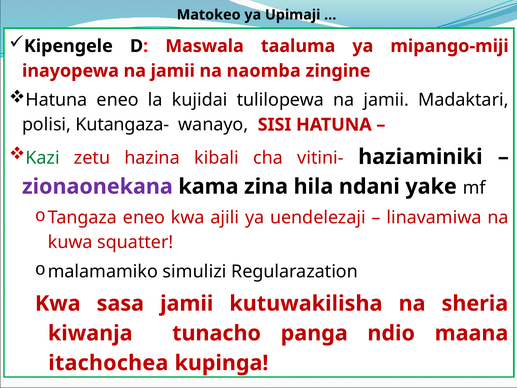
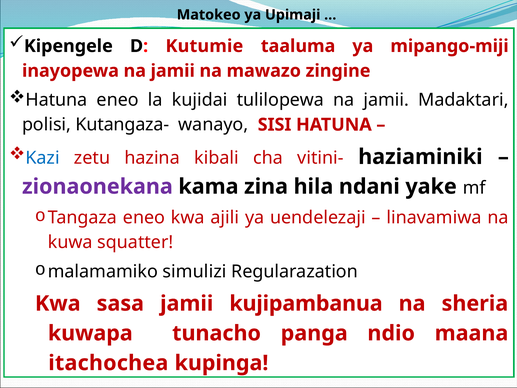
Maswala: Maswala -> Kutumie
naomba: naomba -> mawazo
Kazi colour: green -> blue
kutuwakilisha: kutuwakilisha -> kujipambanua
kiwanja: kiwanja -> kuwapa
